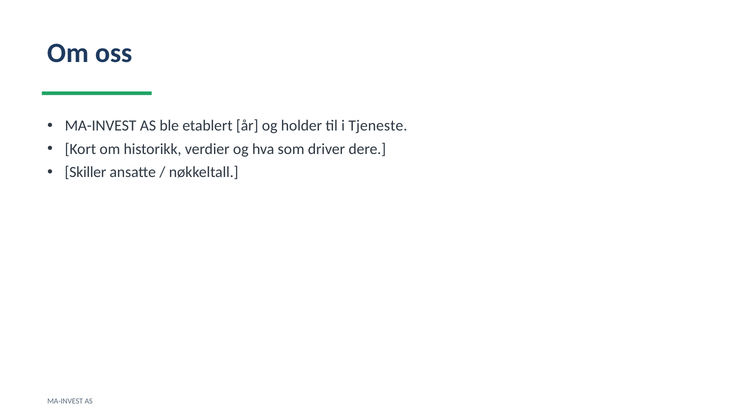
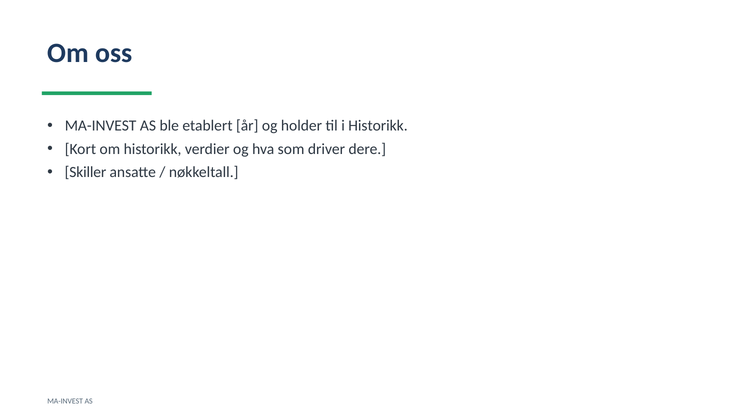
i Tjeneste: Tjeneste -> Historikk
